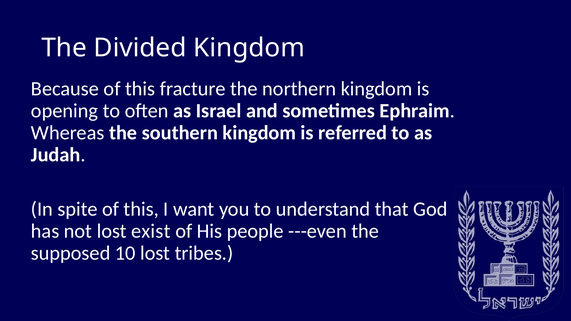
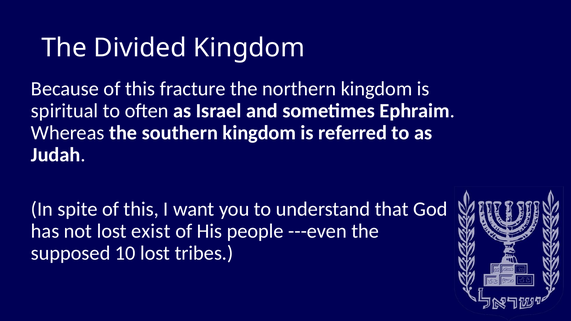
opening: opening -> spiritual
